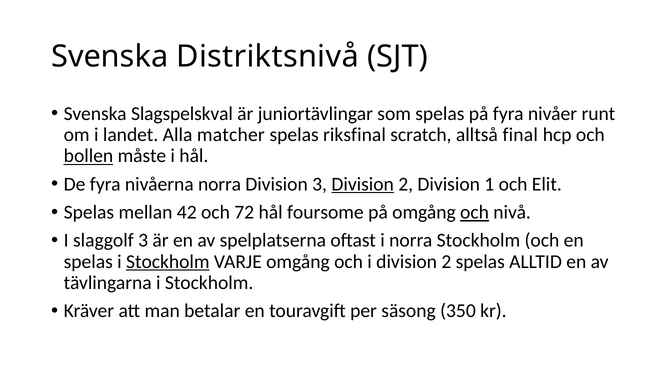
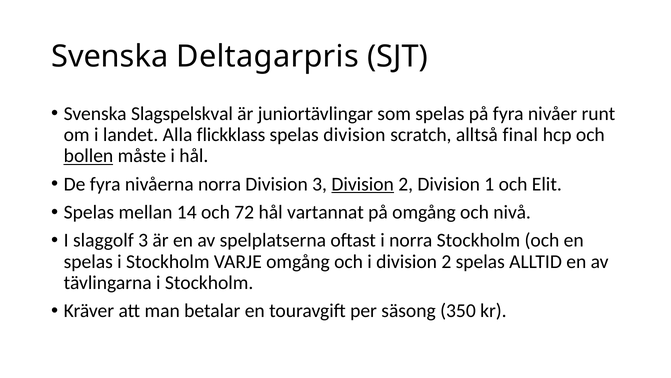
Distriktsnivå: Distriktsnivå -> Deltagarpris
matcher: matcher -> flickklass
spelas riksfinal: riksfinal -> division
42: 42 -> 14
foursome: foursome -> vartannat
och at (475, 212) underline: present -> none
Stockholm at (168, 261) underline: present -> none
